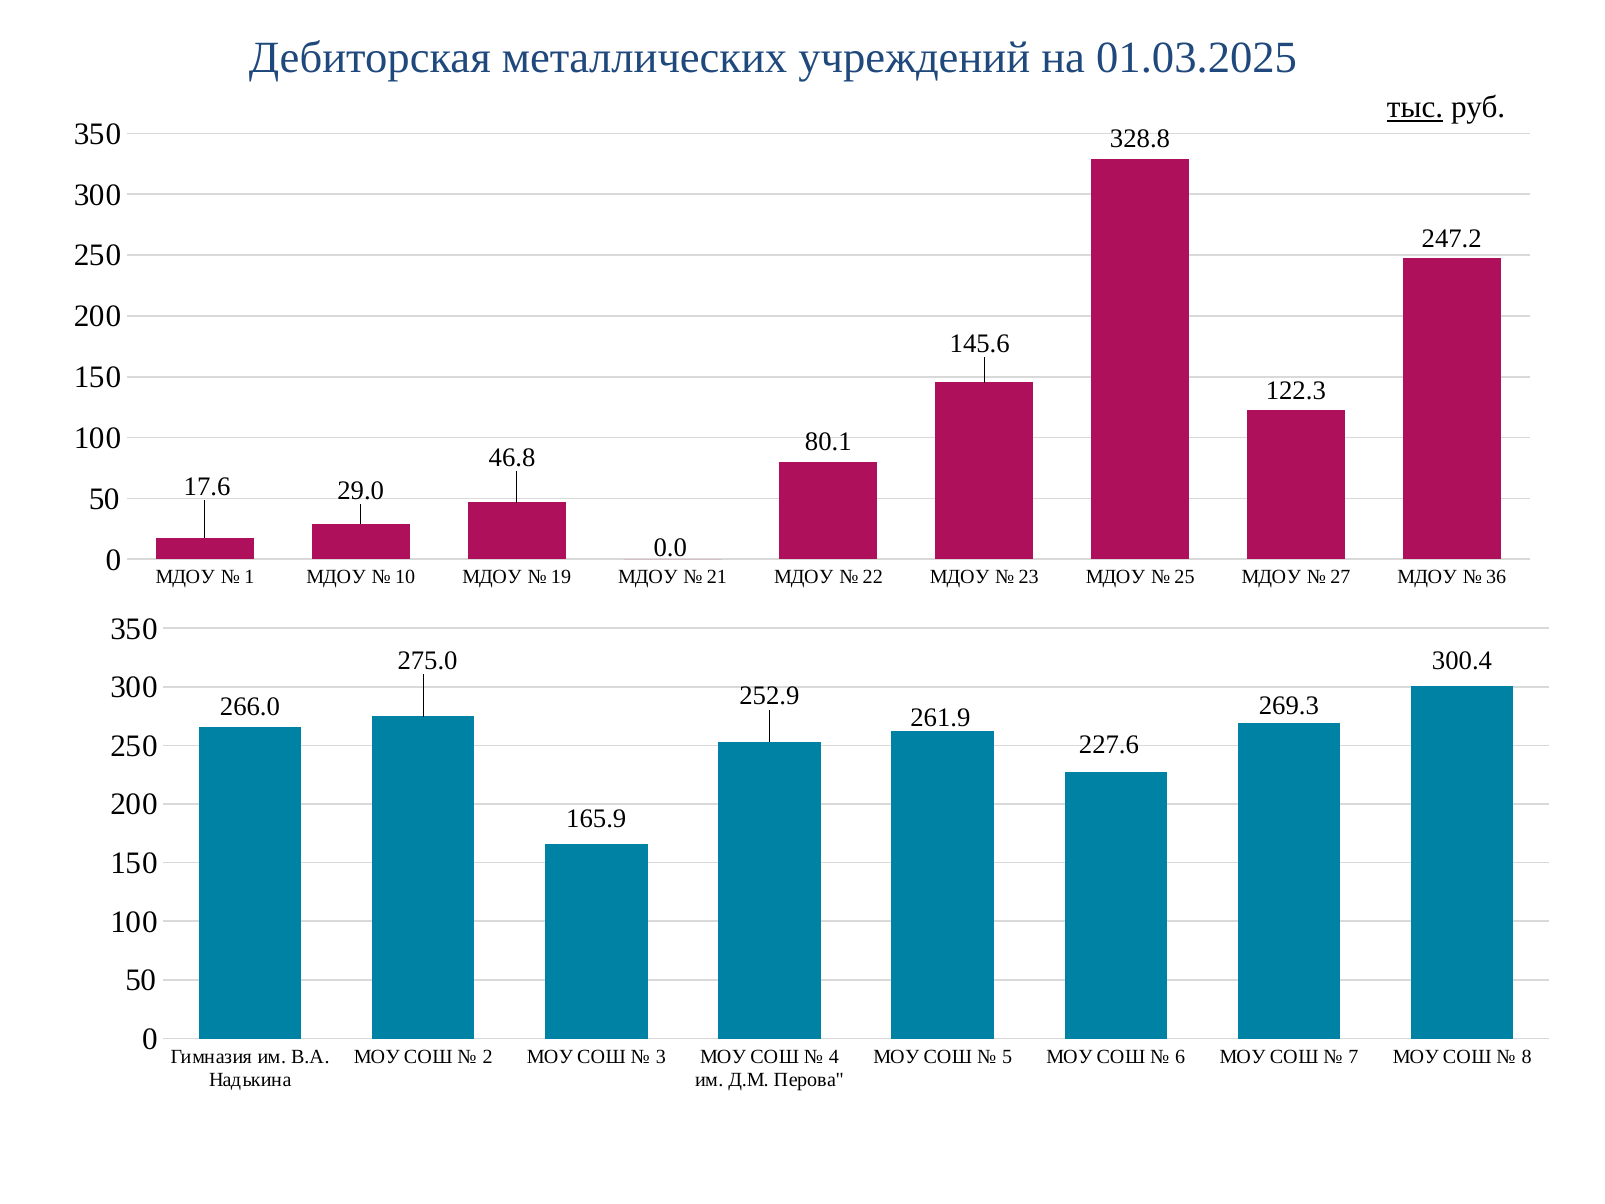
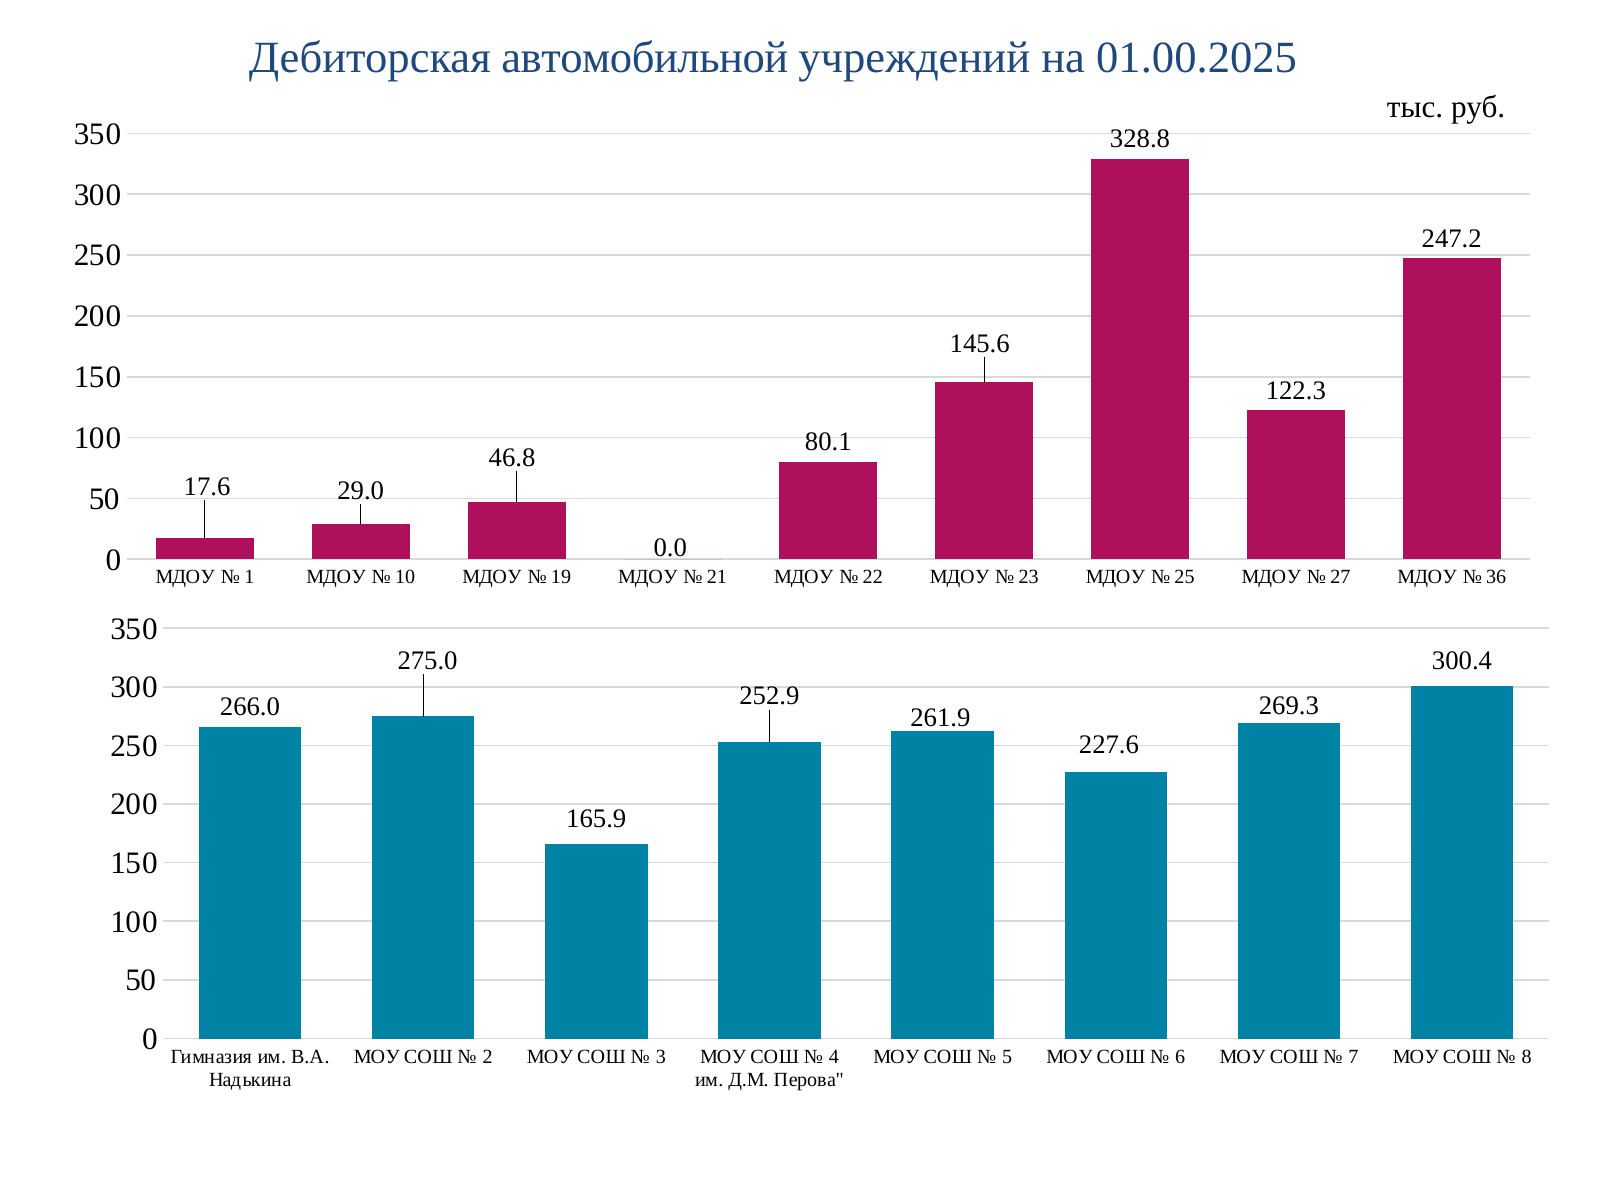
металлических: металлических -> автомобильной
01.03.2025: 01.03.2025 -> 01.00.2025
тыс underline: present -> none
